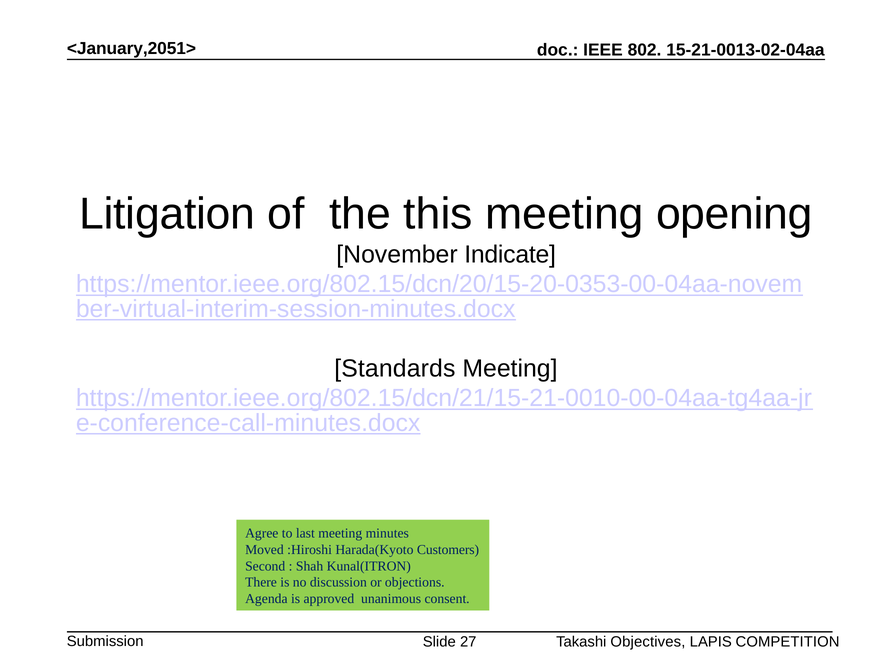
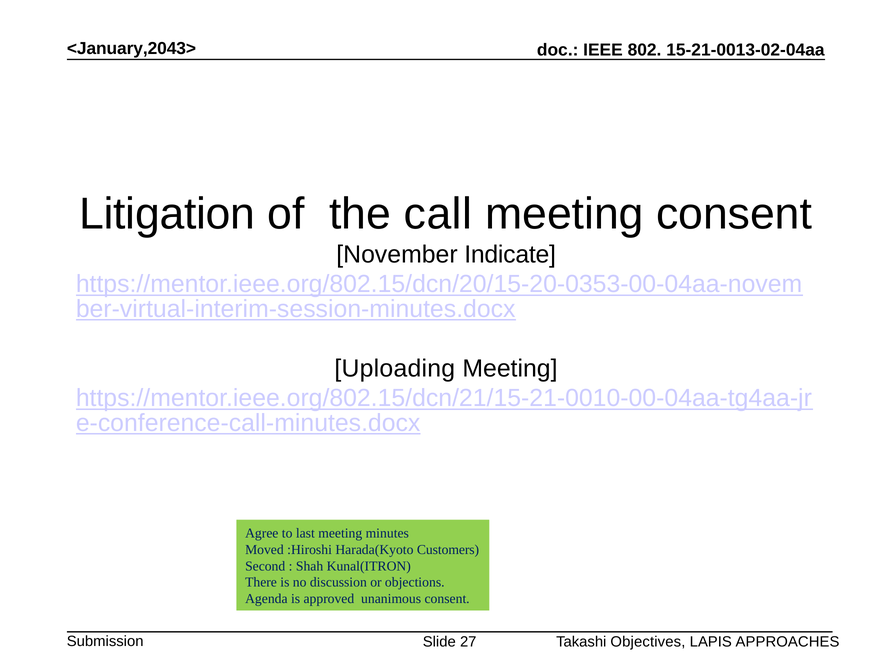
<January,2051>: <January,2051> -> <January,2043>
this: this -> call
meeting opening: opening -> consent
Standards: Standards -> Uploading
COMPETITION: COMPETITION -> APPROACHES
